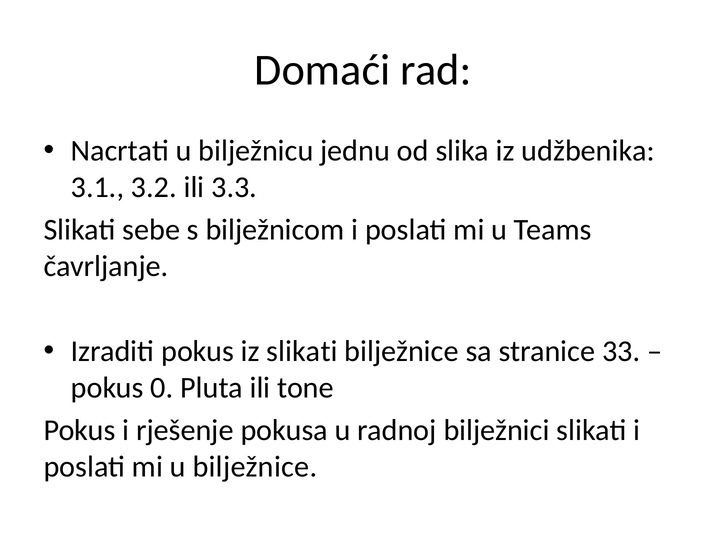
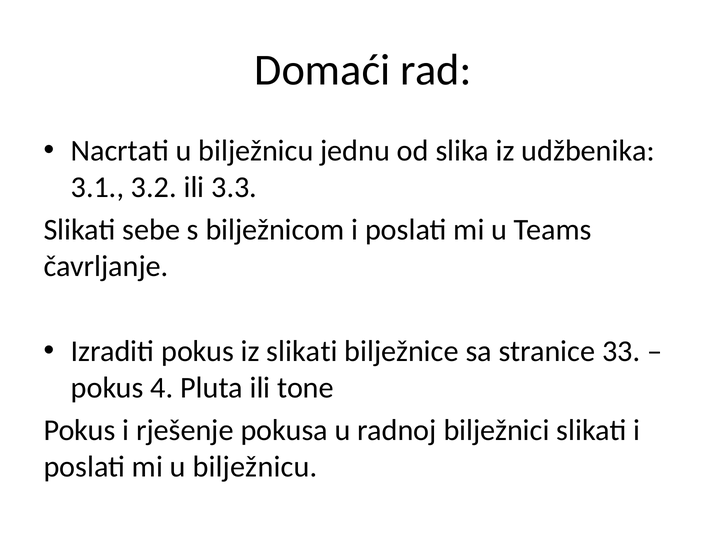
0: 0 -> 4
mi u bilježnice: bilježnice -> bilježnicu
